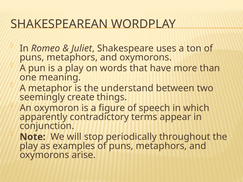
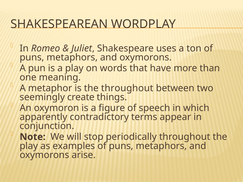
the understand: understand -> throughout
